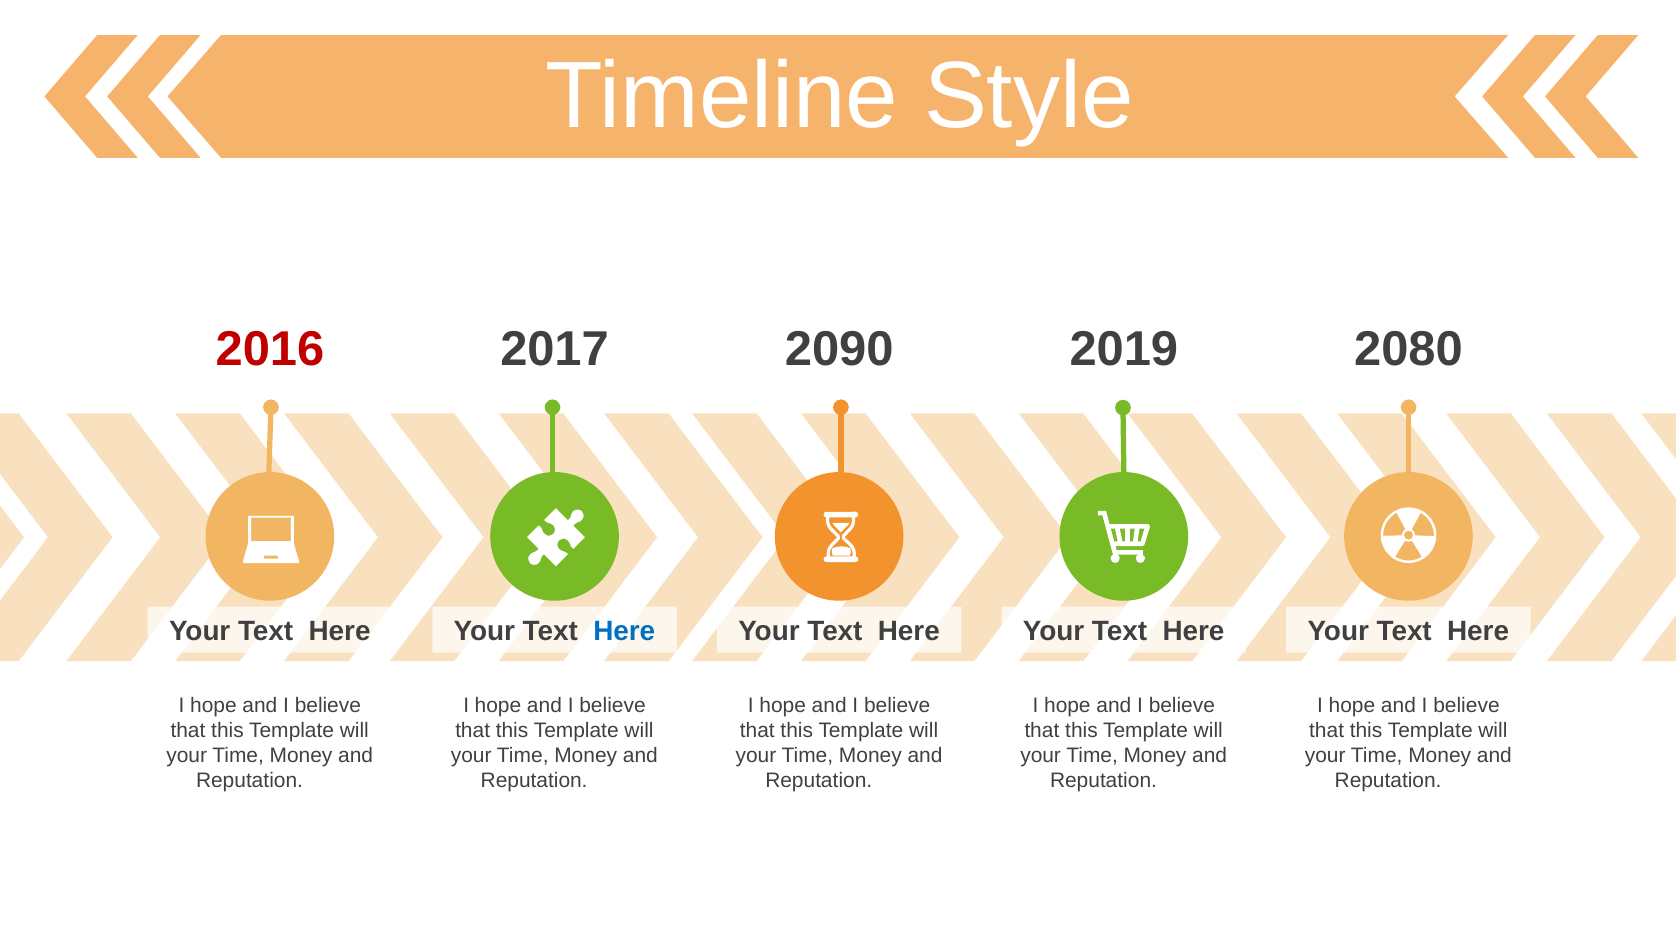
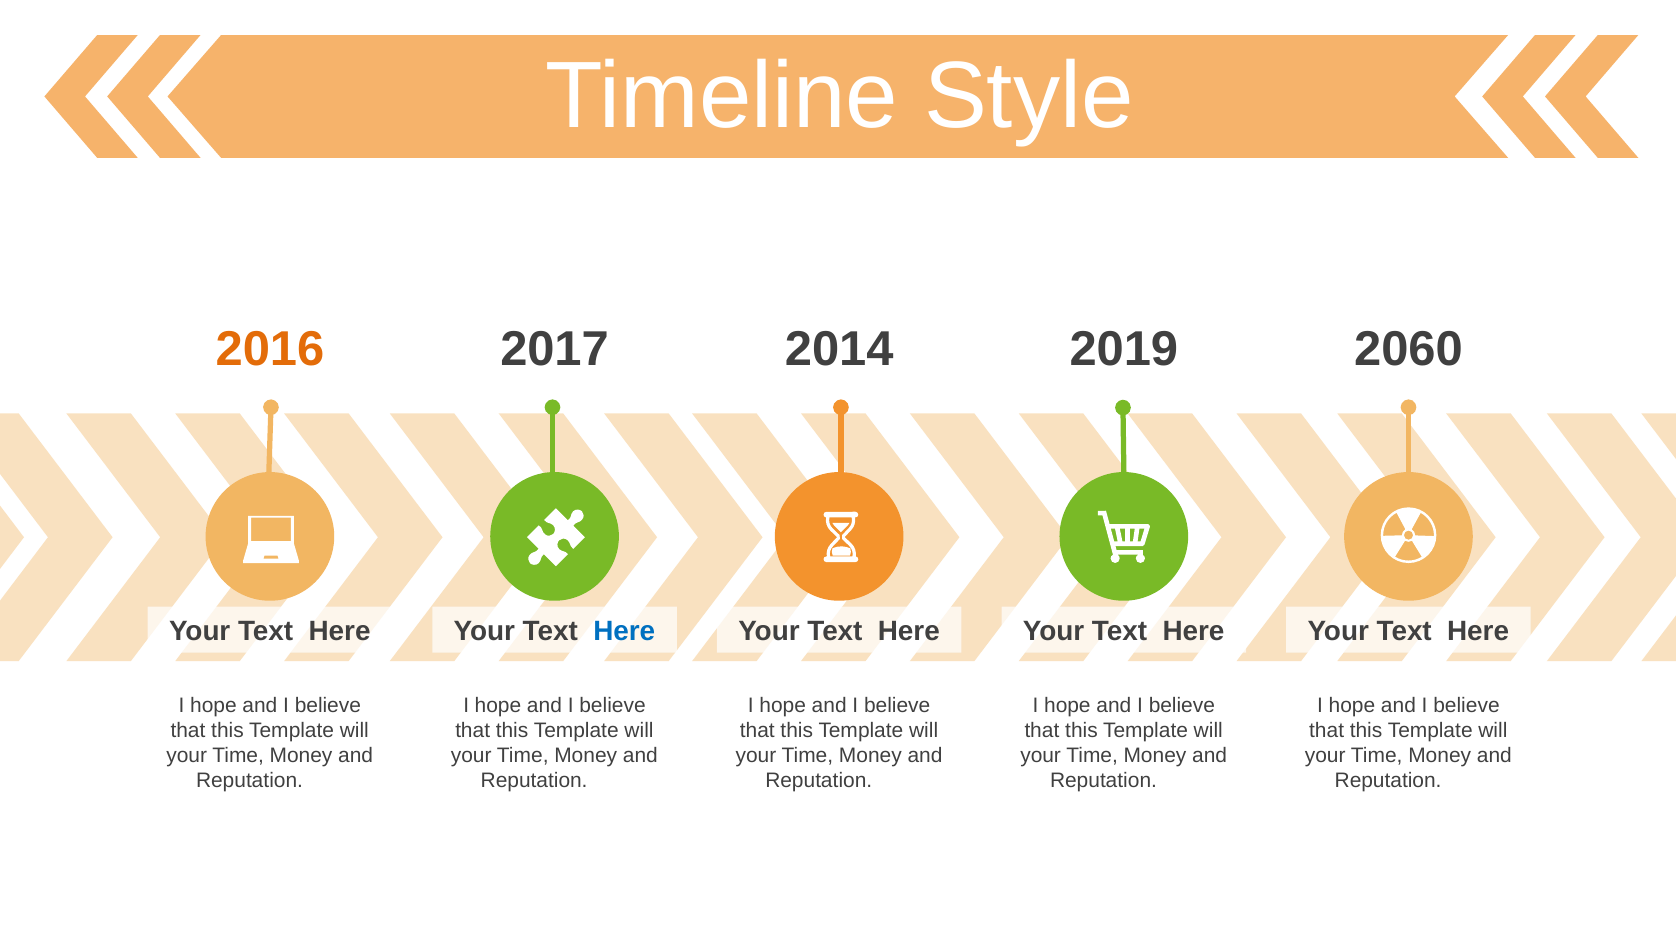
2016 colour: red -> orange
2090: 2090 -> 2014
2080: 2080 -> 2060
